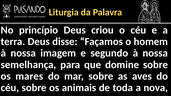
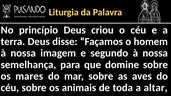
nova: nova -> altar
